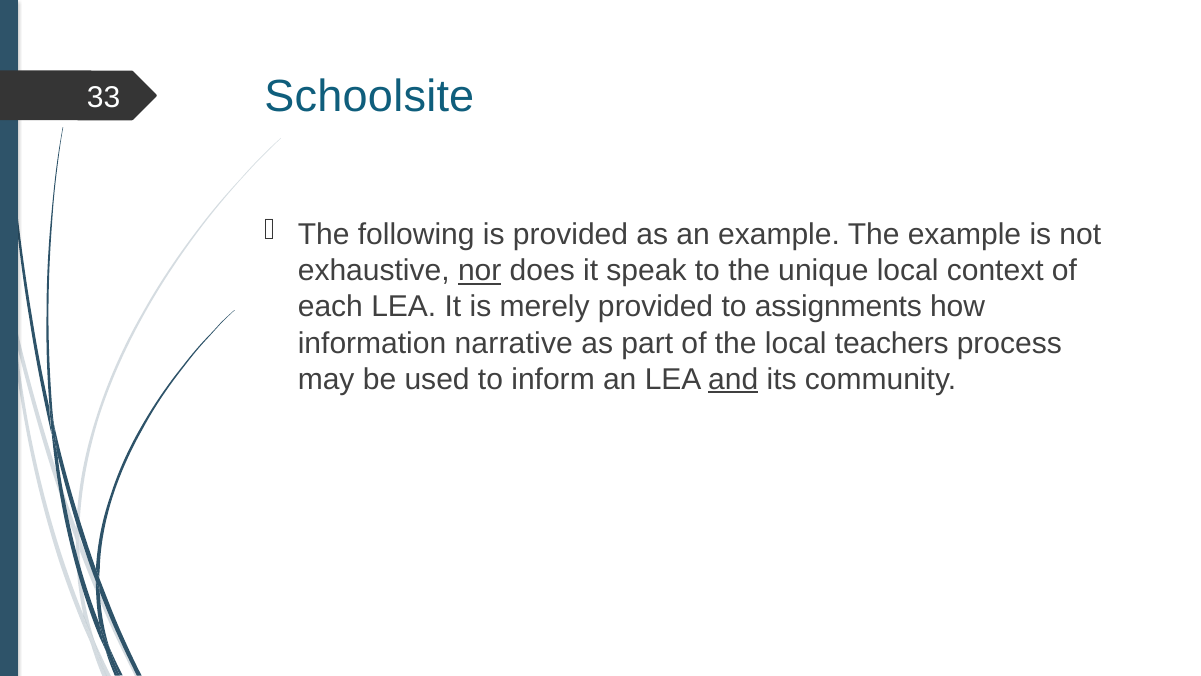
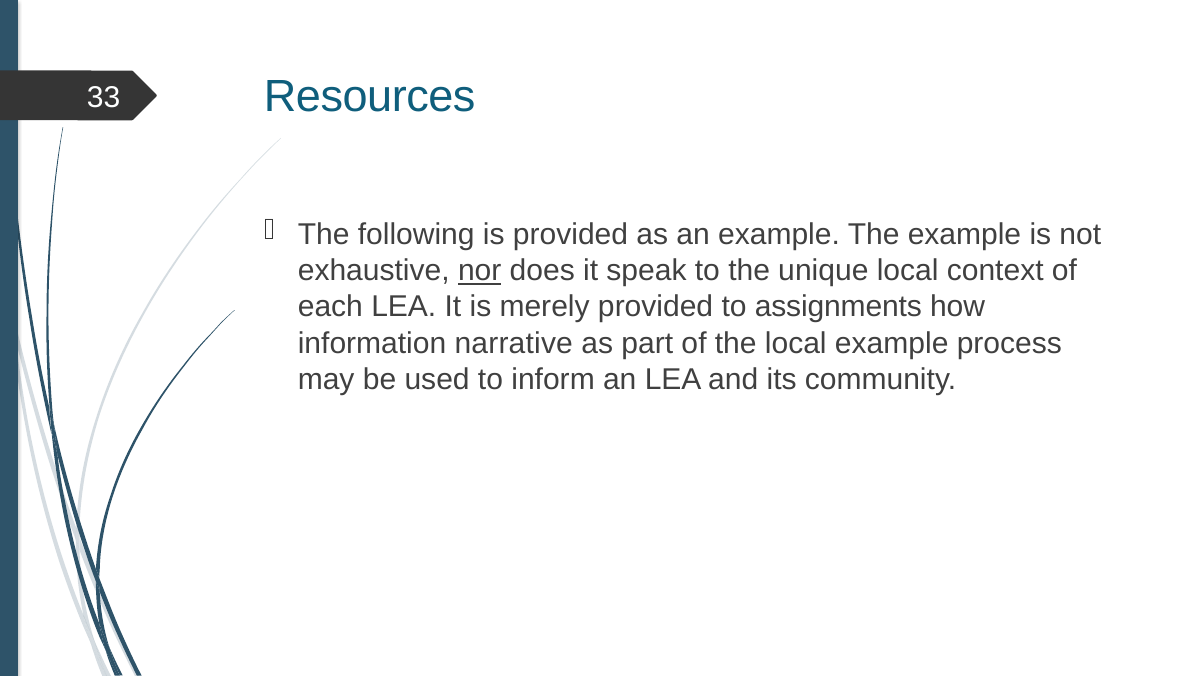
Schoolsite: Schoolsite -> Resources
local teachers: teachers -> example
and underline: present -> none
